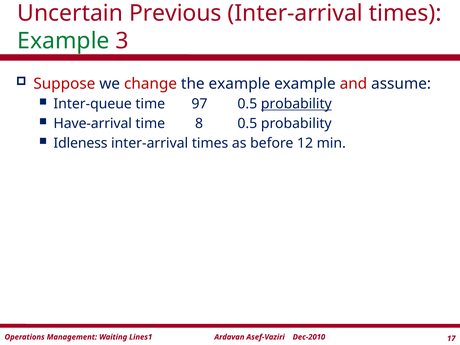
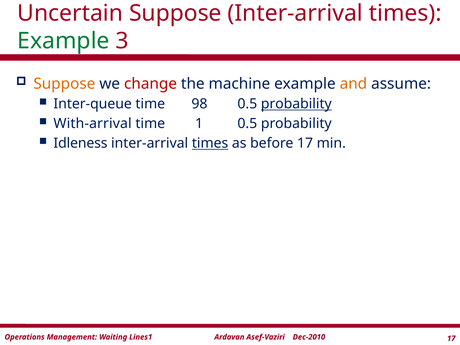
Uncertain Previous: Previous -> Suppose
Suppose at (64, 84) colour: red -> orange
the example: example -> machine
and colour: red -> orange
97: 97 -> 98
Have-arrival: Have-arrival -> With-arrival
8: 8 -> 1
times at (210, 143) underline: none -> present
before 12: 12 -> 17
